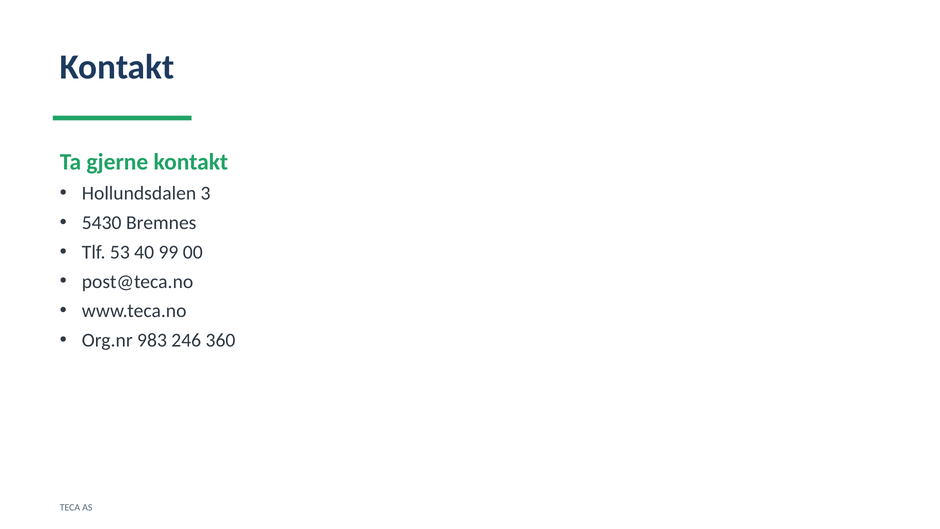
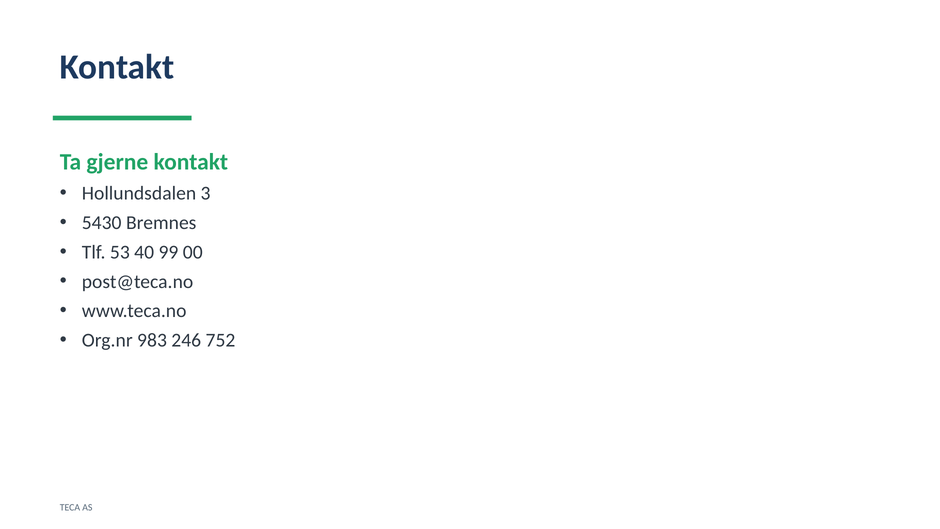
360: 360 -> 752
